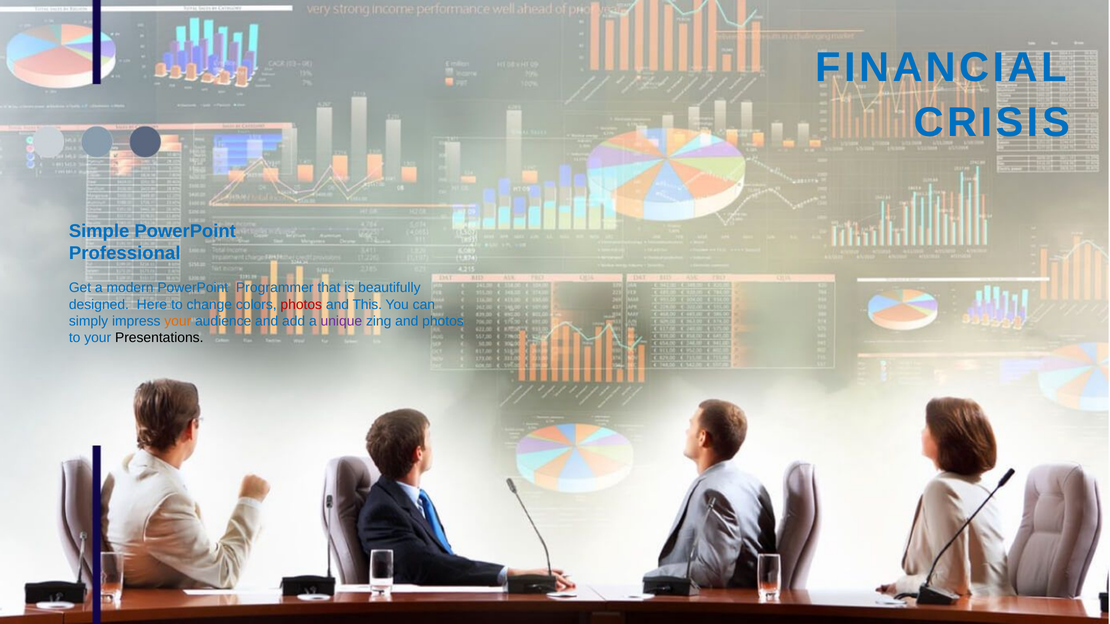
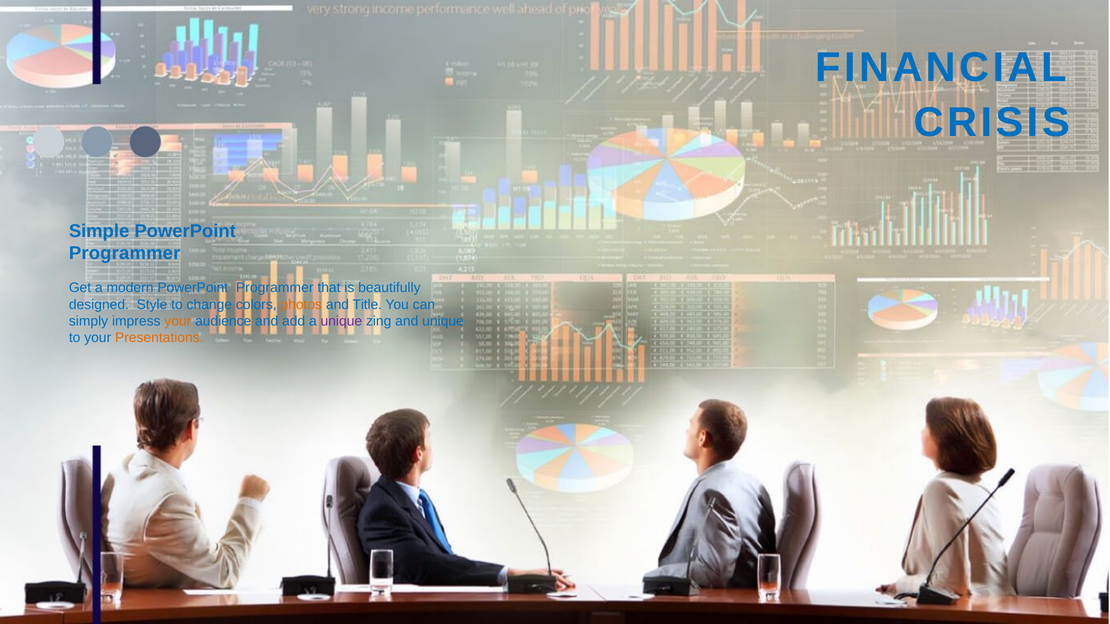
Professional at (125, 253): Professional -> Programmer
Here: Here -> Style
photos at (301, 305) colour: red -> orange
This: This -> Title
and photos: photos -> unique
Presentations colour: black -> orange
